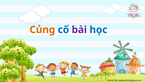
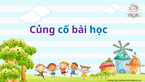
Củng colour: orange -> purple
